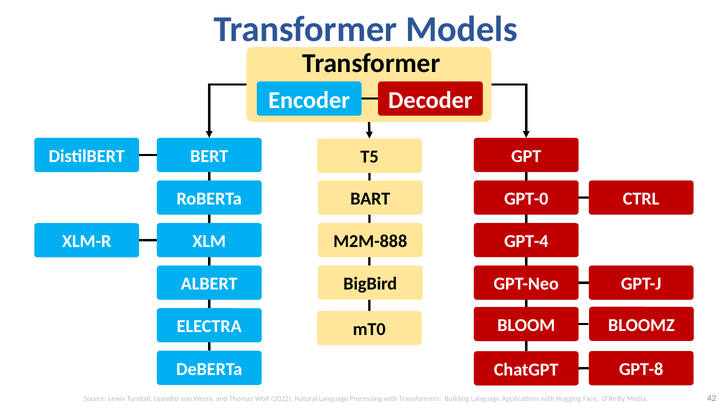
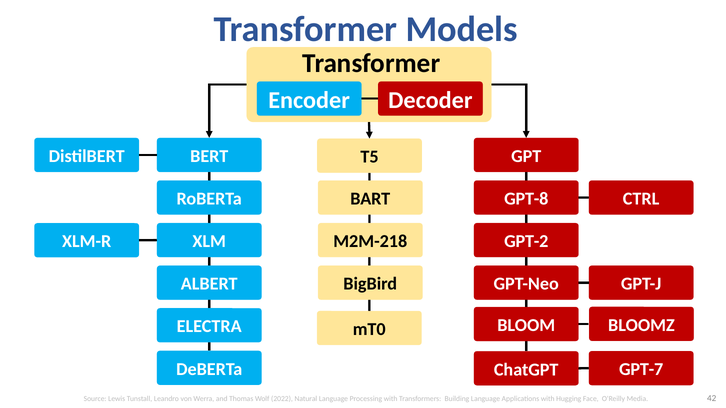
GPT-0: GPT-0 -> GPT-8
M2M-888: M2M-888 -> M2M-218
GPT-4: GPT-4 -> GPT-2
GPT-8: GPT-8 -> GPT-7
